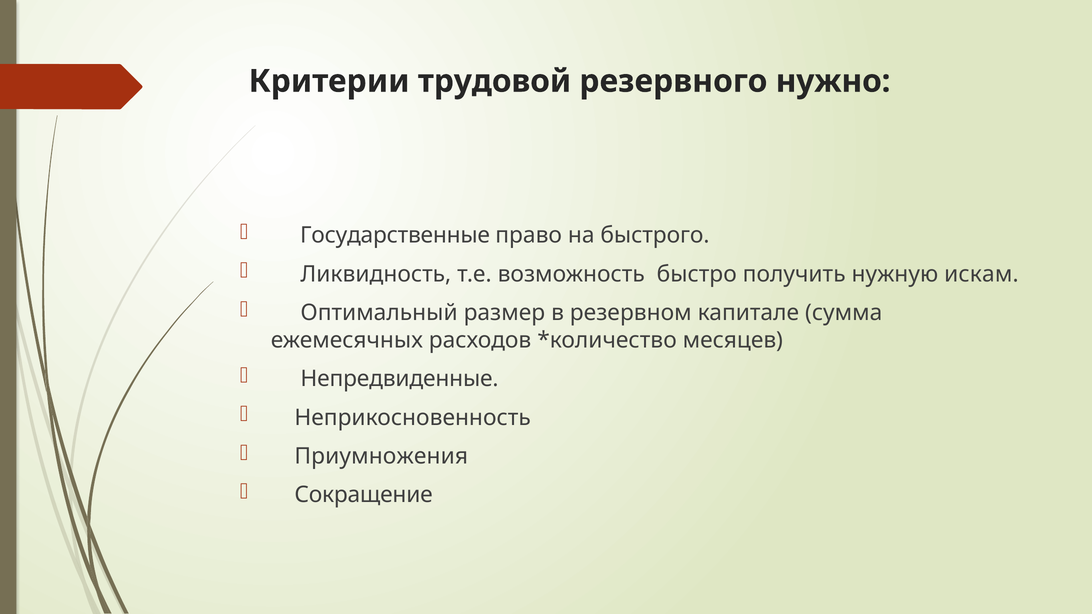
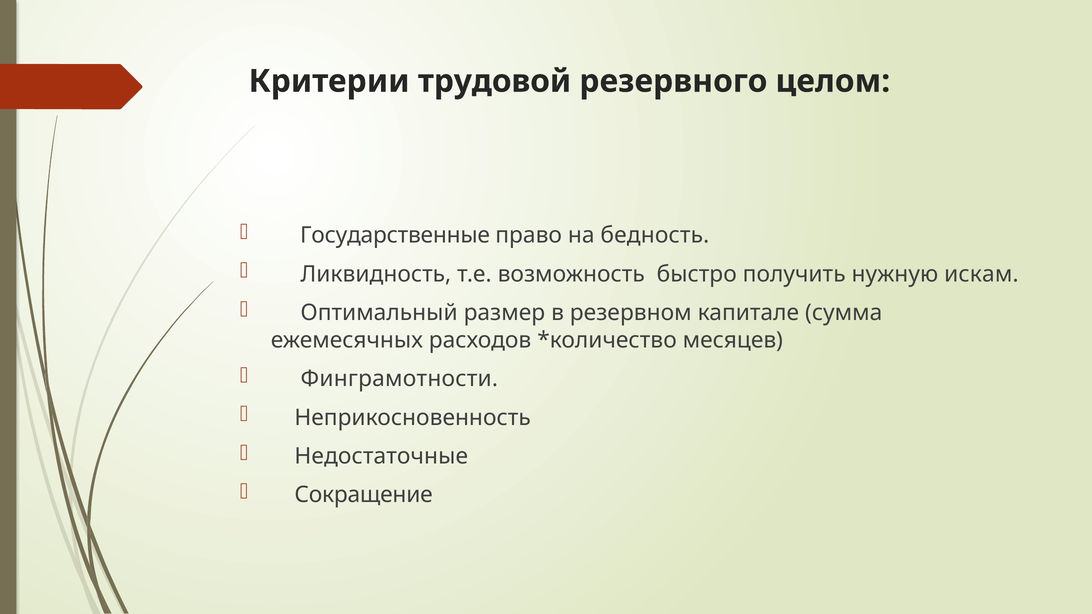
нужно: нужно -> целом
быстрого: быстрого -> бедность
Непредвиденные: Непредвиденные -> Финграмотности
Приумножения: Приумножения -> Недостаточные
